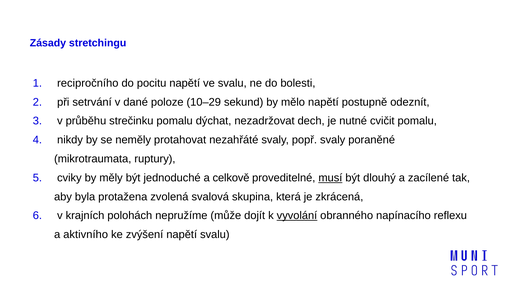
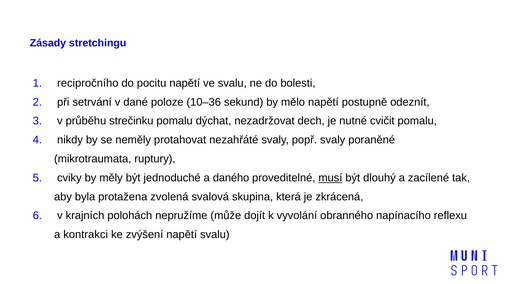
10–29: 10–29 -> 10–36
celkově: celkově -> daného
vyvolání underline: present -> none
aktivního: aktivního -> kontrakci
